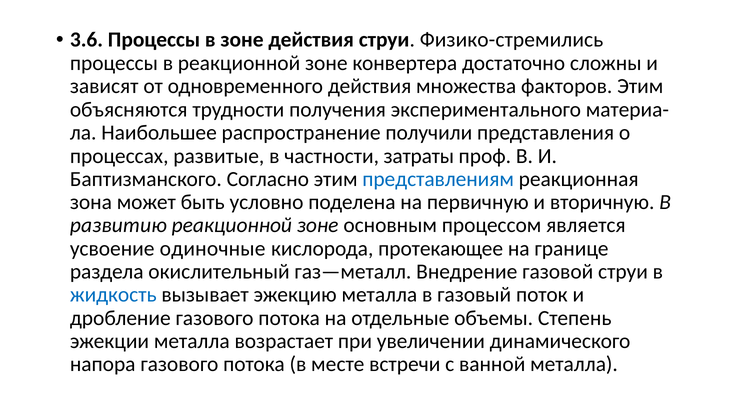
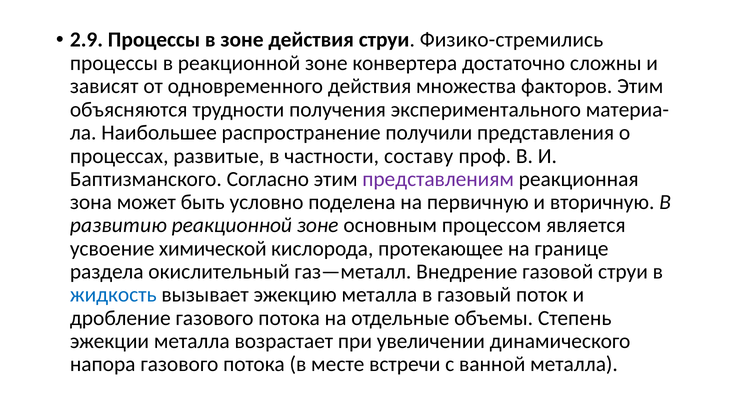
3.6: 3.6 -> 2.9
затраты: затраты -> составу
представлениям colour: blue -> purple
одиночные: одиночные -> химической
